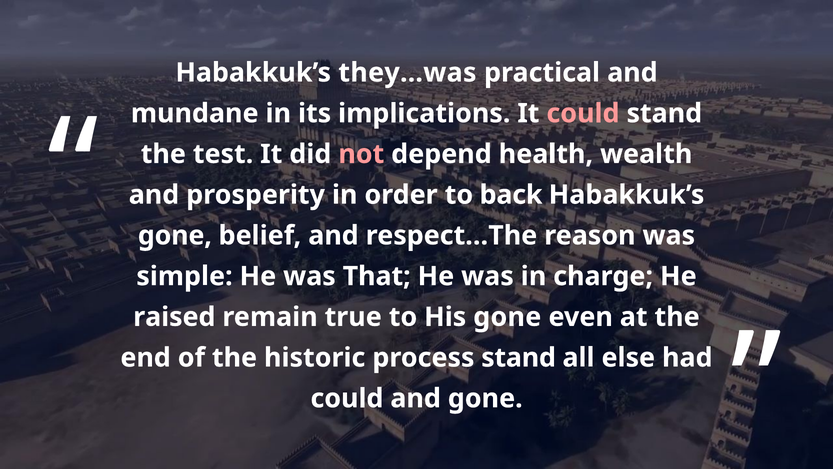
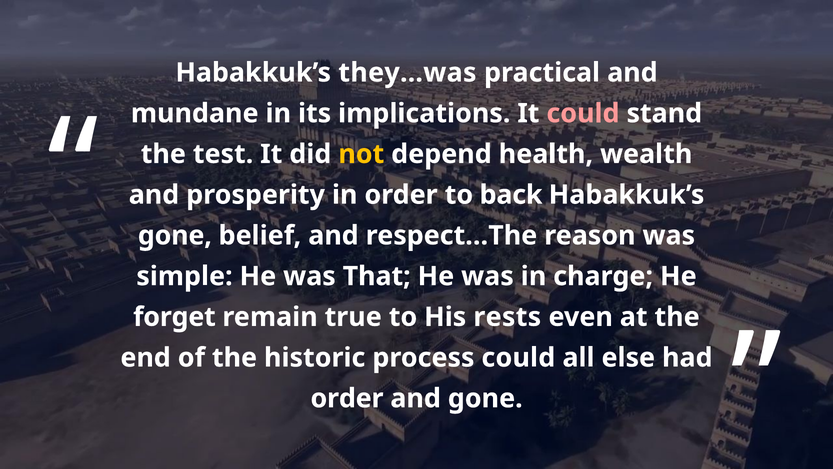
not colour: pink -> yellow
raised: raised -> forget
His gone: gone -> rests
process stand: stand -> could
could at (347, 398): could -> order
